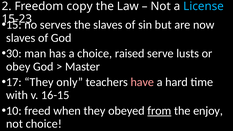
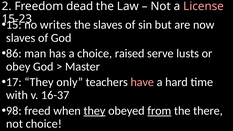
copy: copy -> dead
License colour: light blue -> pink
serves: serves -> writes
30: 30 -> 86
16-15: 16-15 -> 16-37
10: 10 -> 98
they at (95, 111) underline: none -> present
enjoy: enjoy -> there
